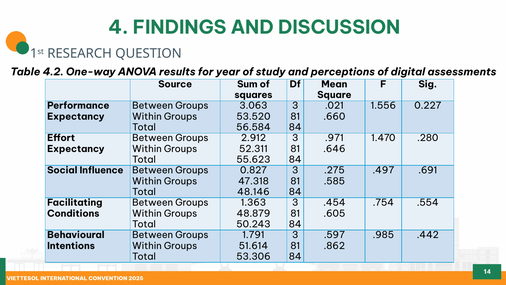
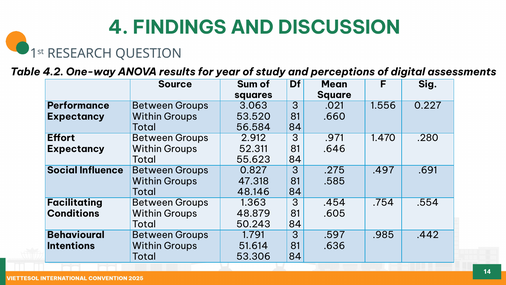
.862: .862 -> .636
